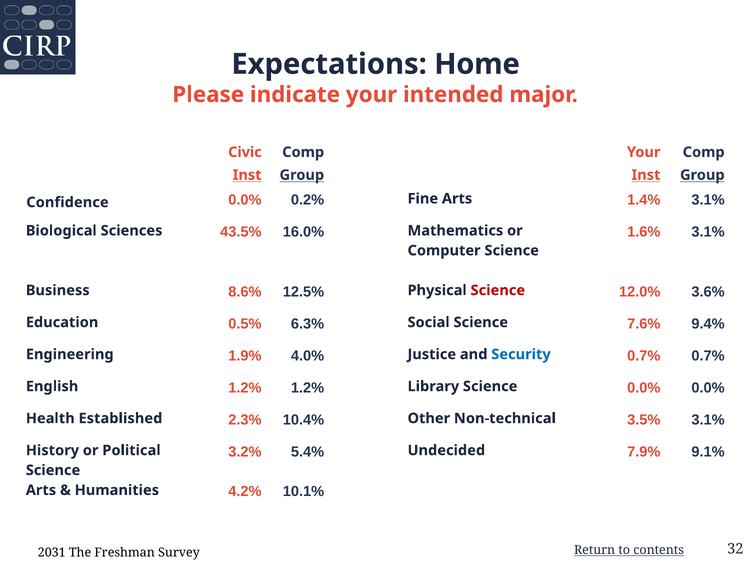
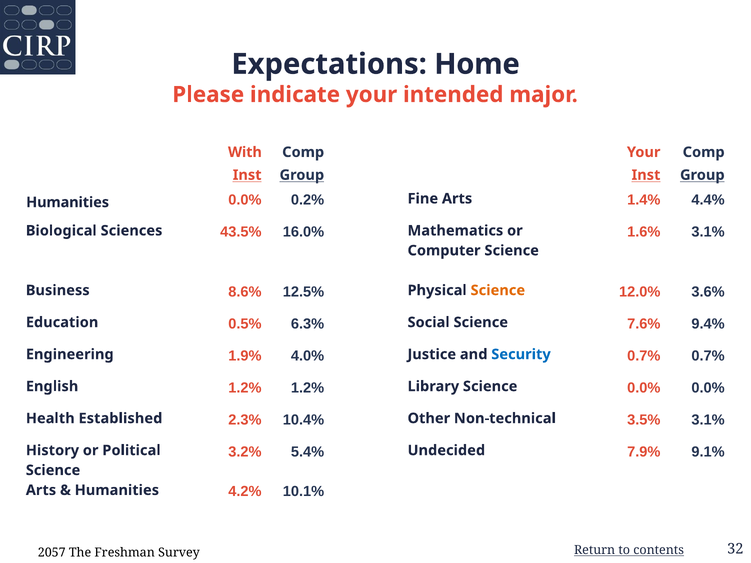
Civic: Civic -> With
Confidence at (67, 202): Confidence -> Humanities
1.4% 3.1%: 3.1% -> 4.4%
Science at (498, 290) colour: red -> orange
2031: 2031 -> 2057
